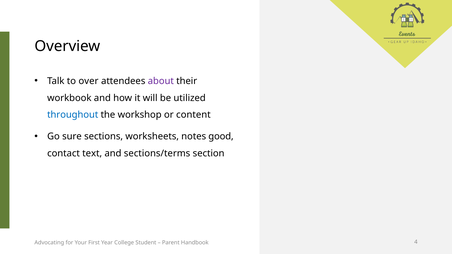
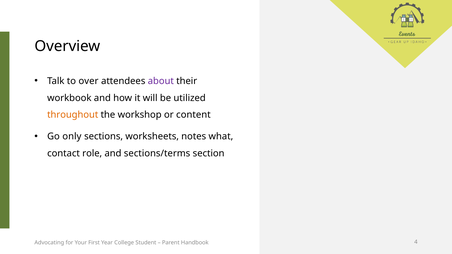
throughout colour: blue -> orange
sure: sure -> only
good: good -> what
text: text -> role
